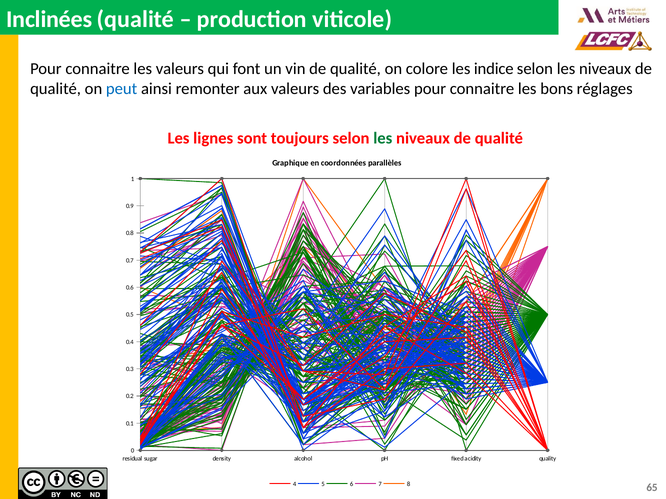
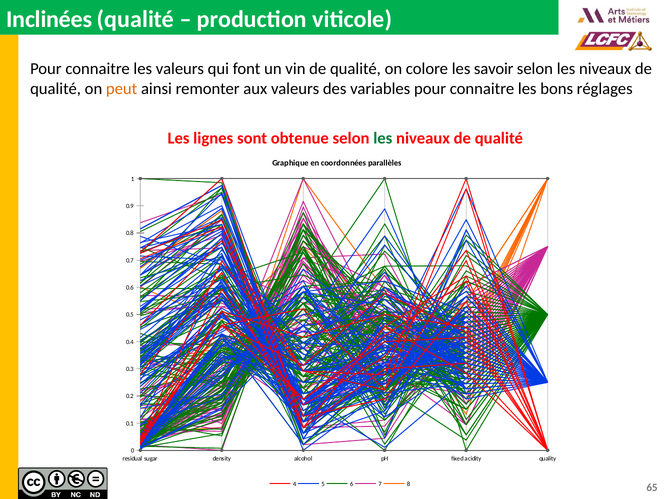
indice: indice -> savoir
peut colour: blue -> orange
toujours: toujours -> obtenue
